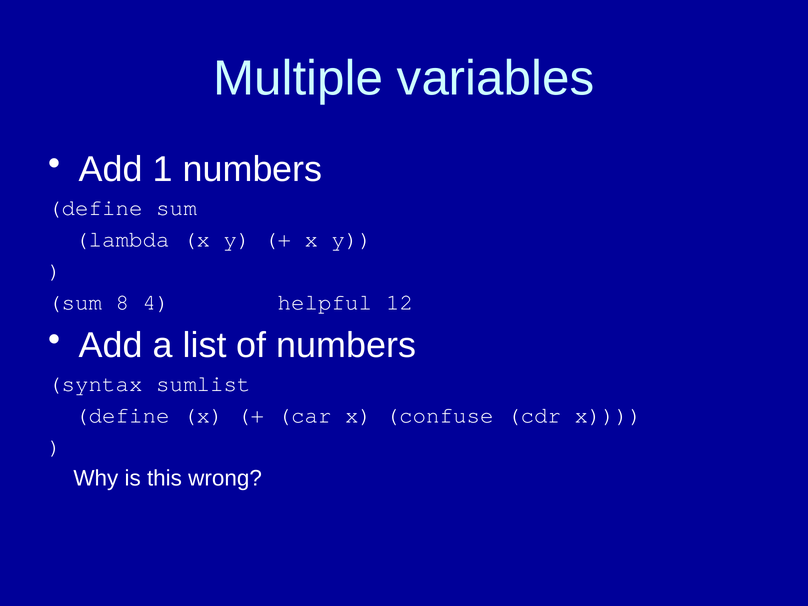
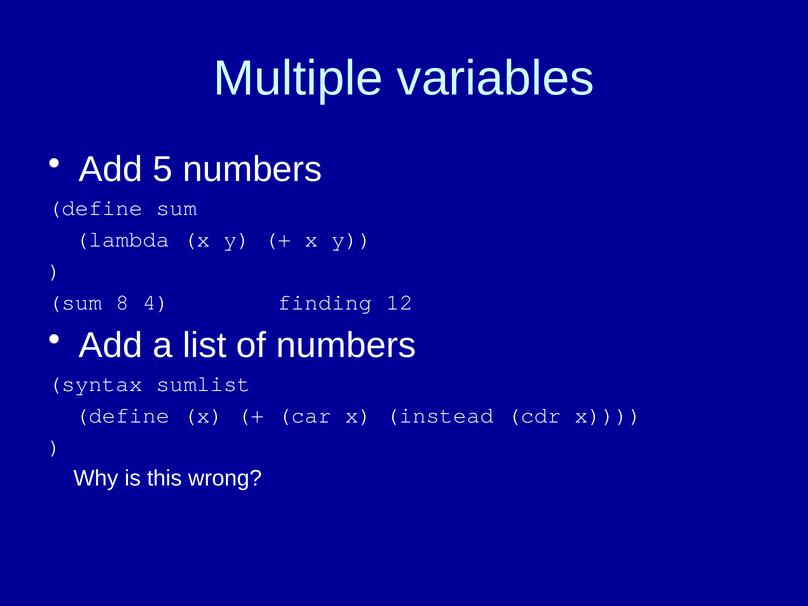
1: 1 -> 5
helpful: helpful -> finding
confuse: confuse -> instead
